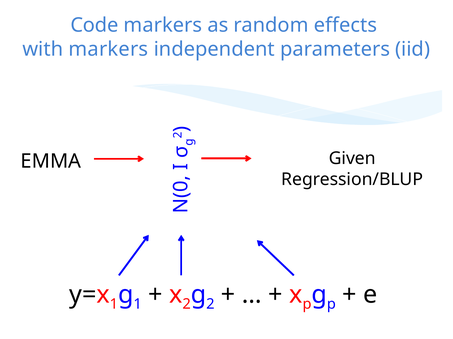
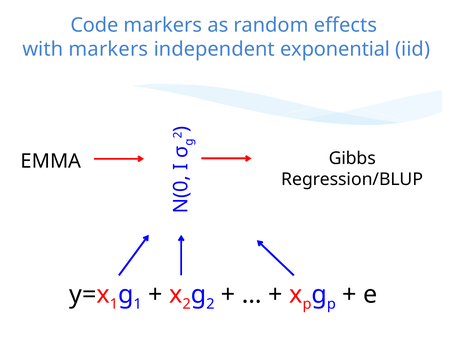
parameters: parameters -> exponential
Given: Given -> Gibbs
